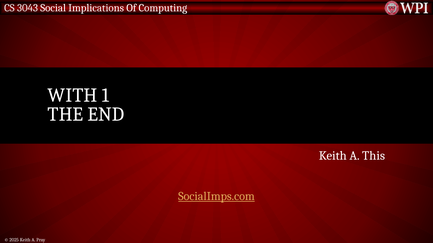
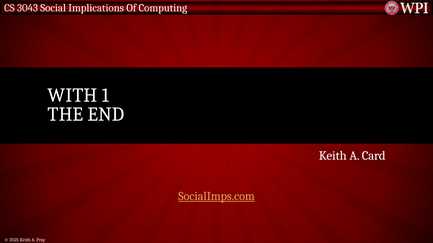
This: This -> Card
